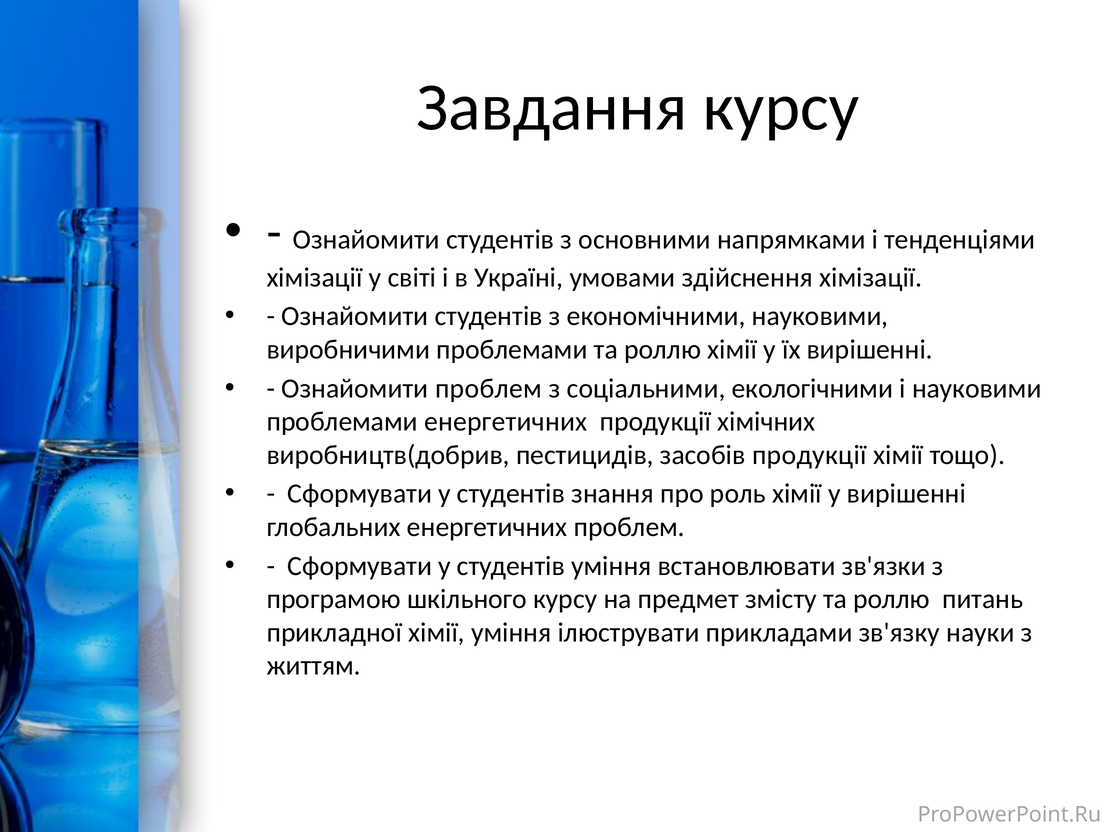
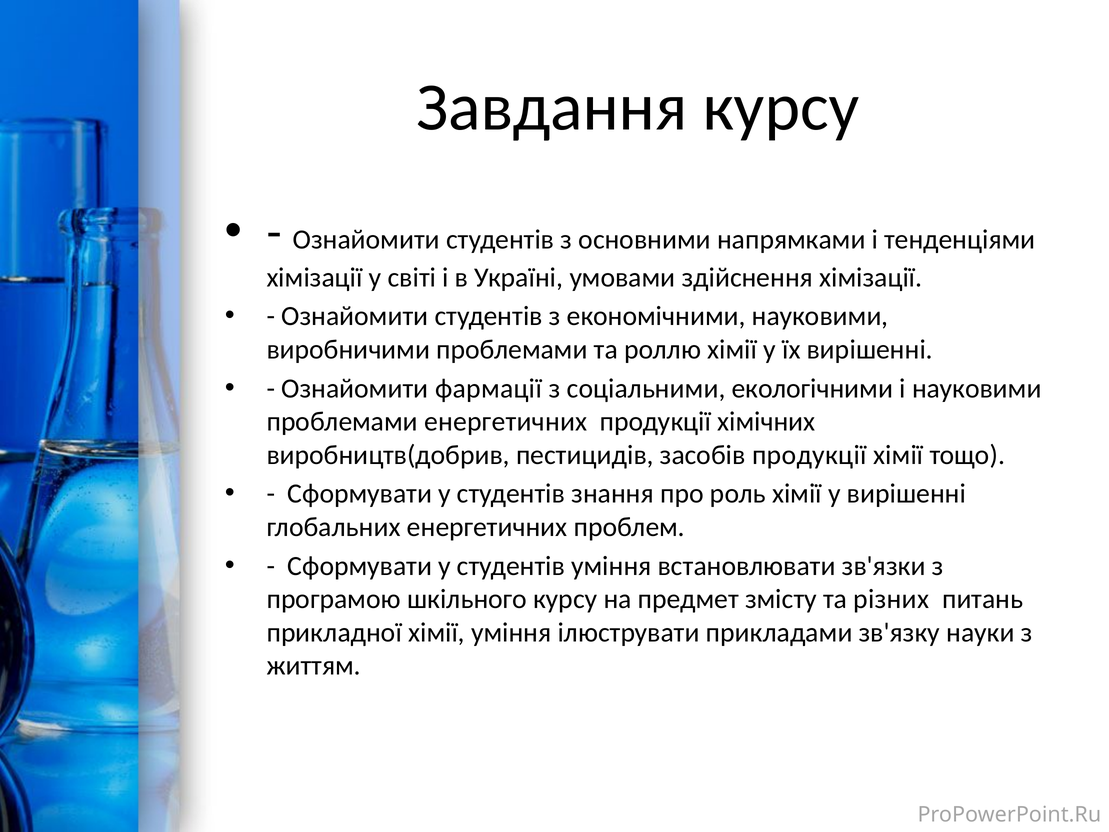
Ознайомити проблем: проблем -> фармації
змісту та роллю: роллю -> різних
